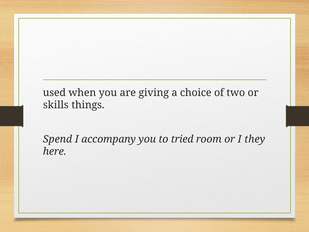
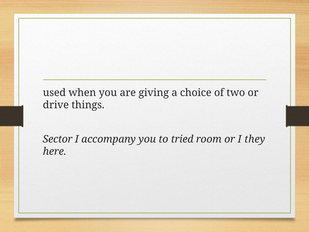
skills: skills -> drive
Spend: Spend -> Sector
